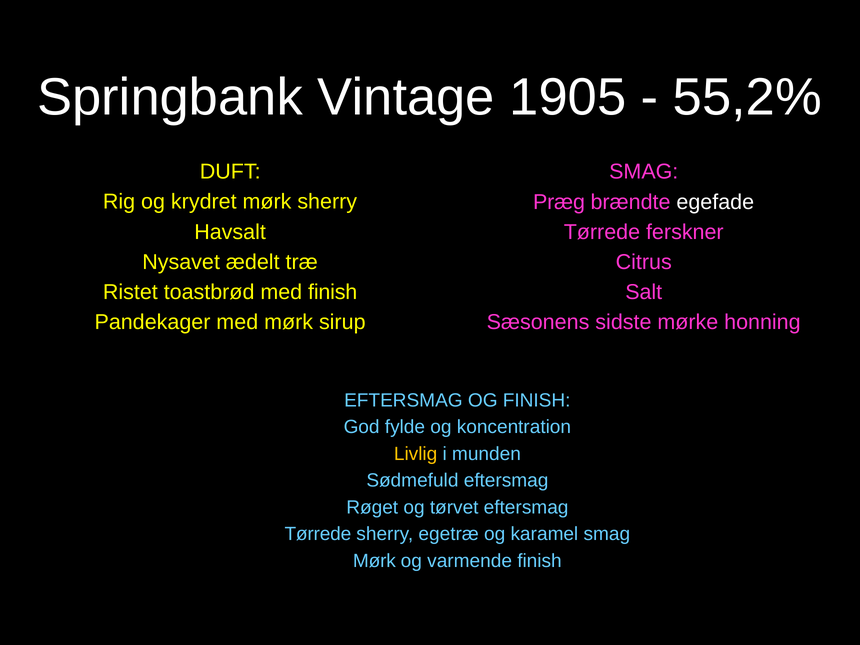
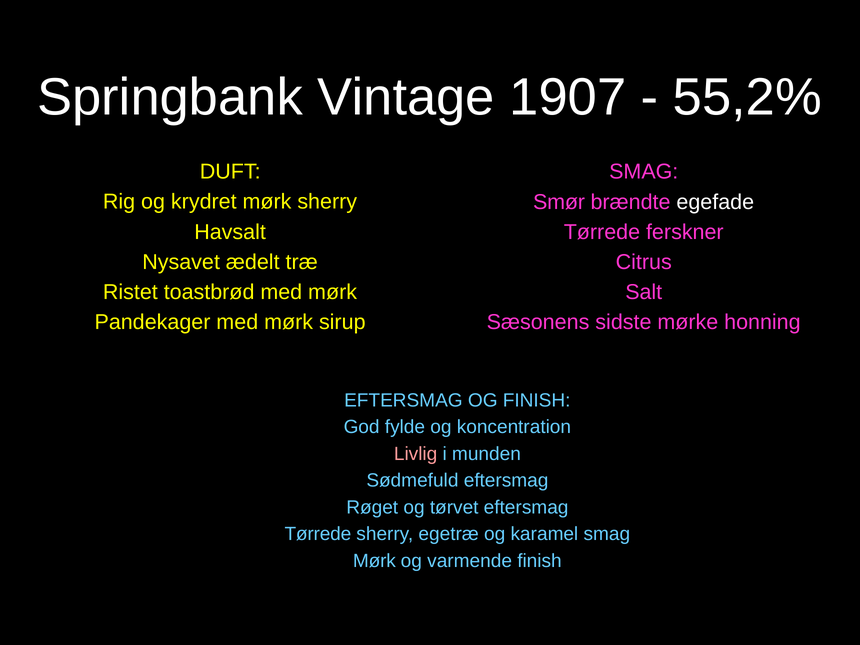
1905: 1905 -> 1907
Præg: Præg -> Smør
toastbrød med finish: finish -> mørk
Livlig colour: yellow -> pink
